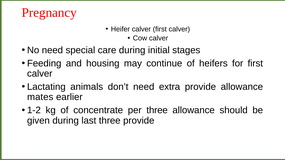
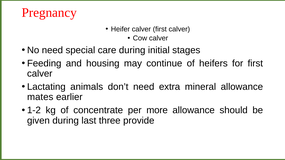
extra provide: provide -> mineral
per three: three -> more
